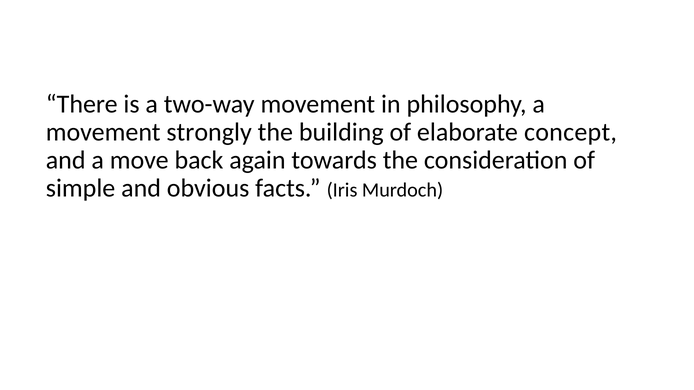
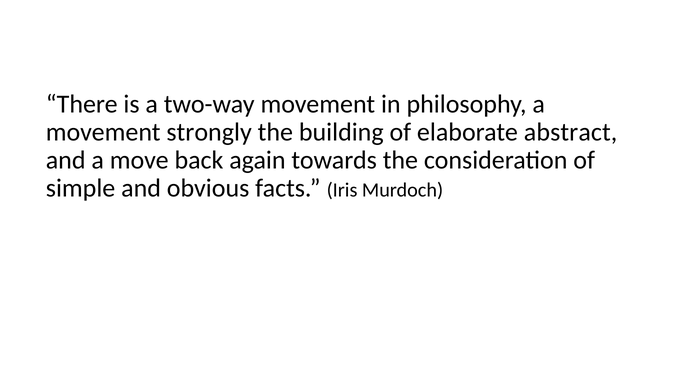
concept: concept -> abstract
